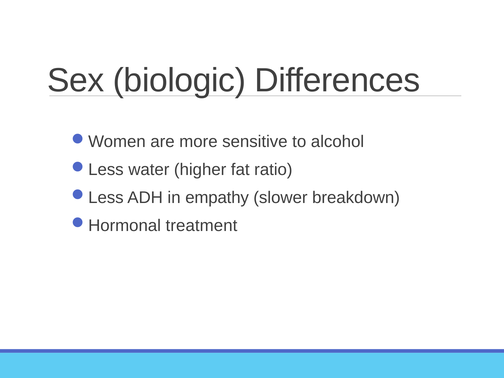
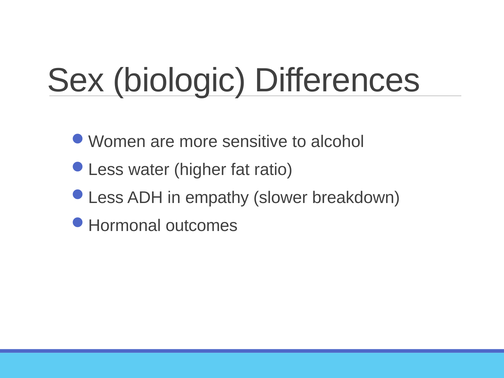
treatment: treatment -> outcomes
